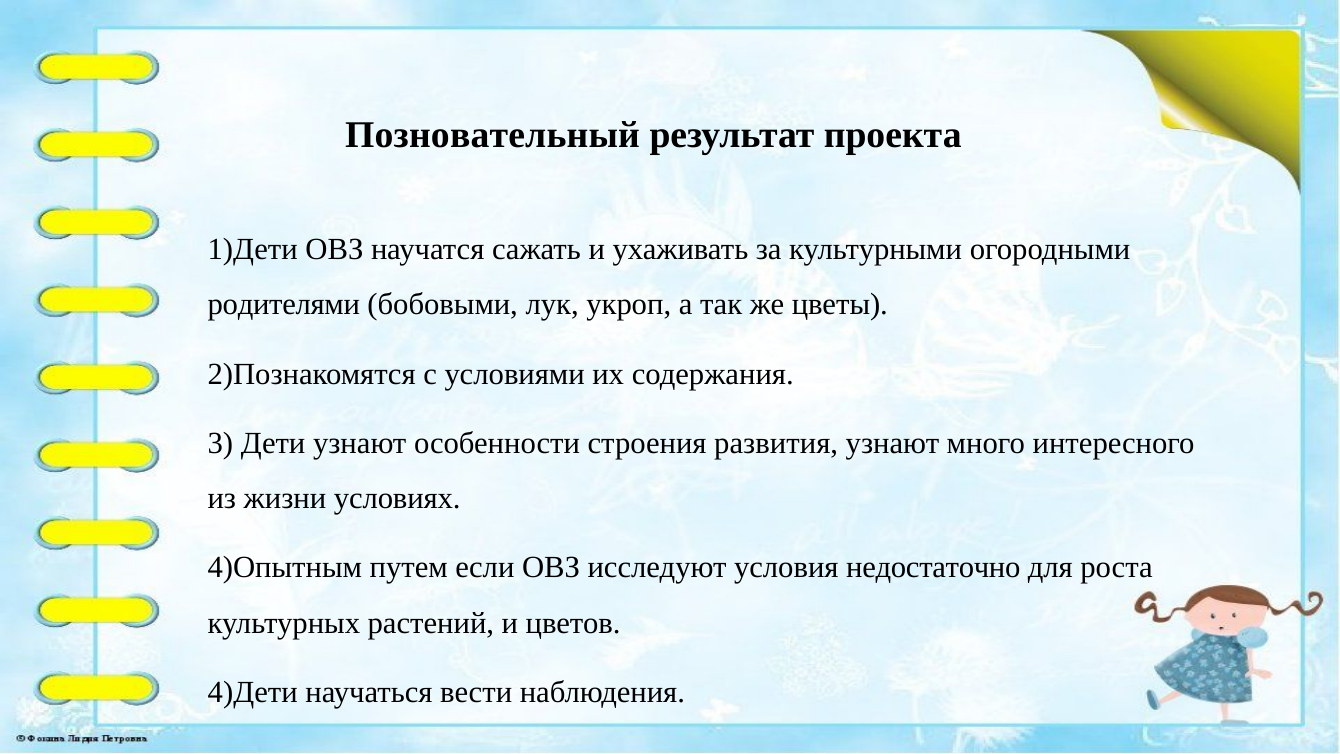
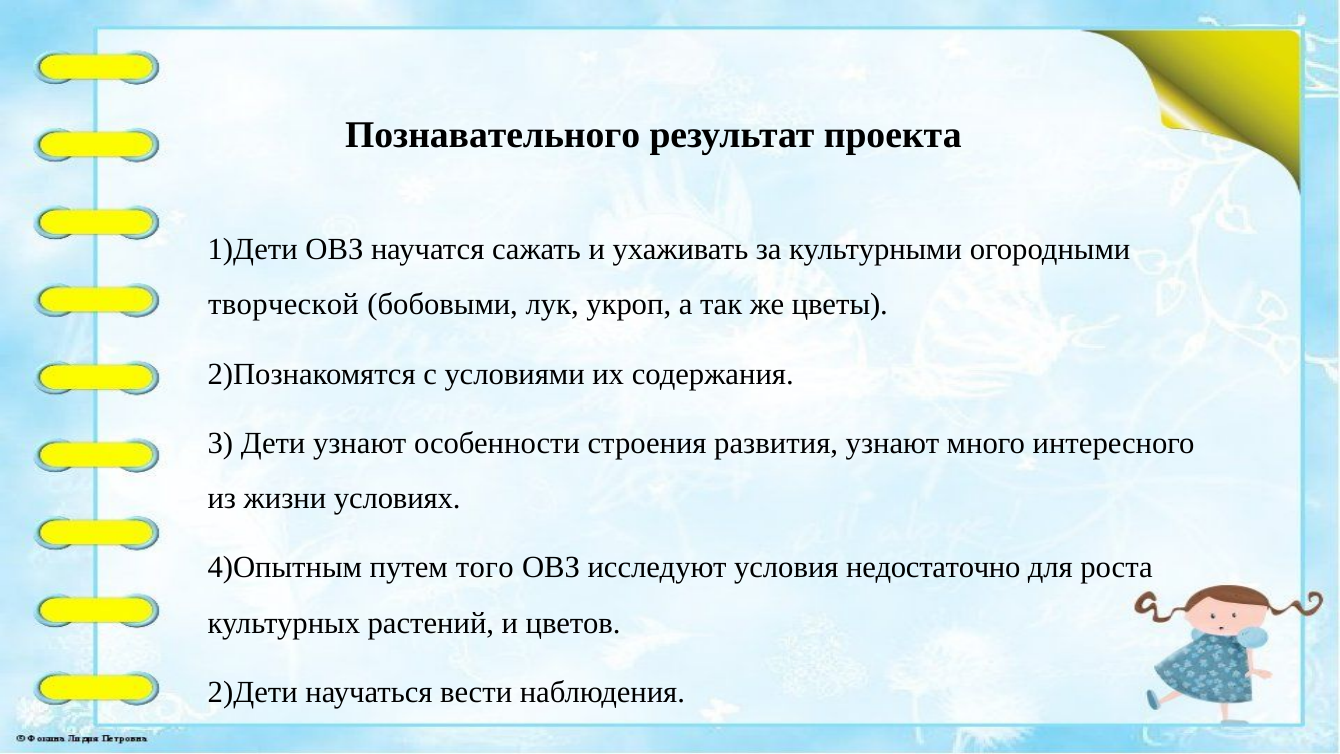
Позновательный: Позновательный -> Познавательного
родителями: родителями -> творческой
если: если -> того
4)Дети: 4)Дети -> 2)Дети
